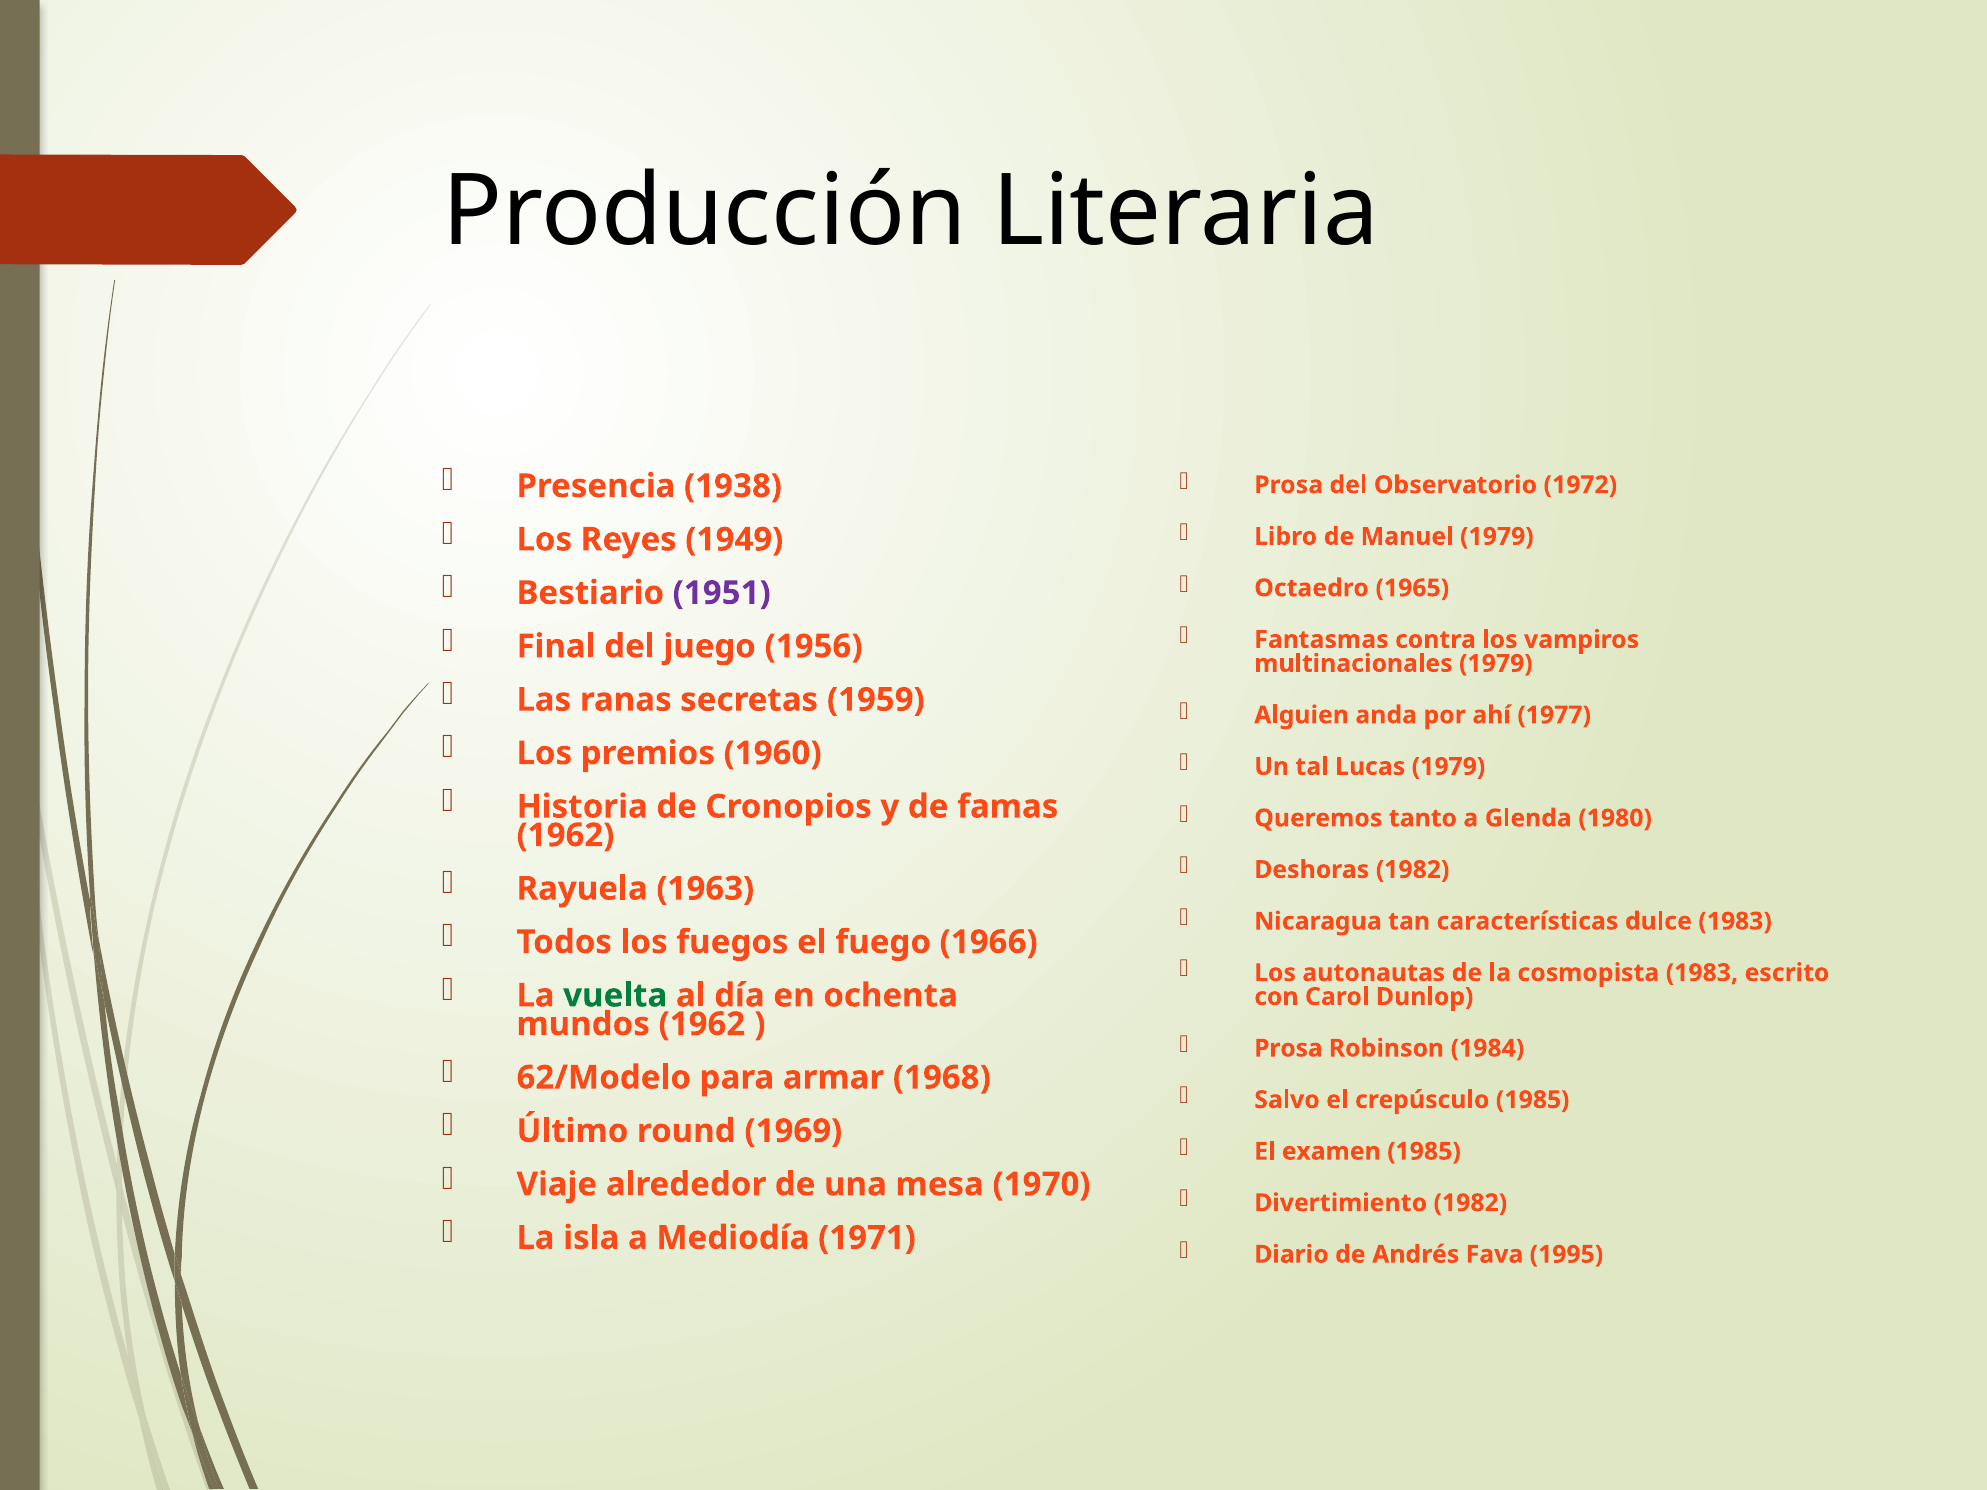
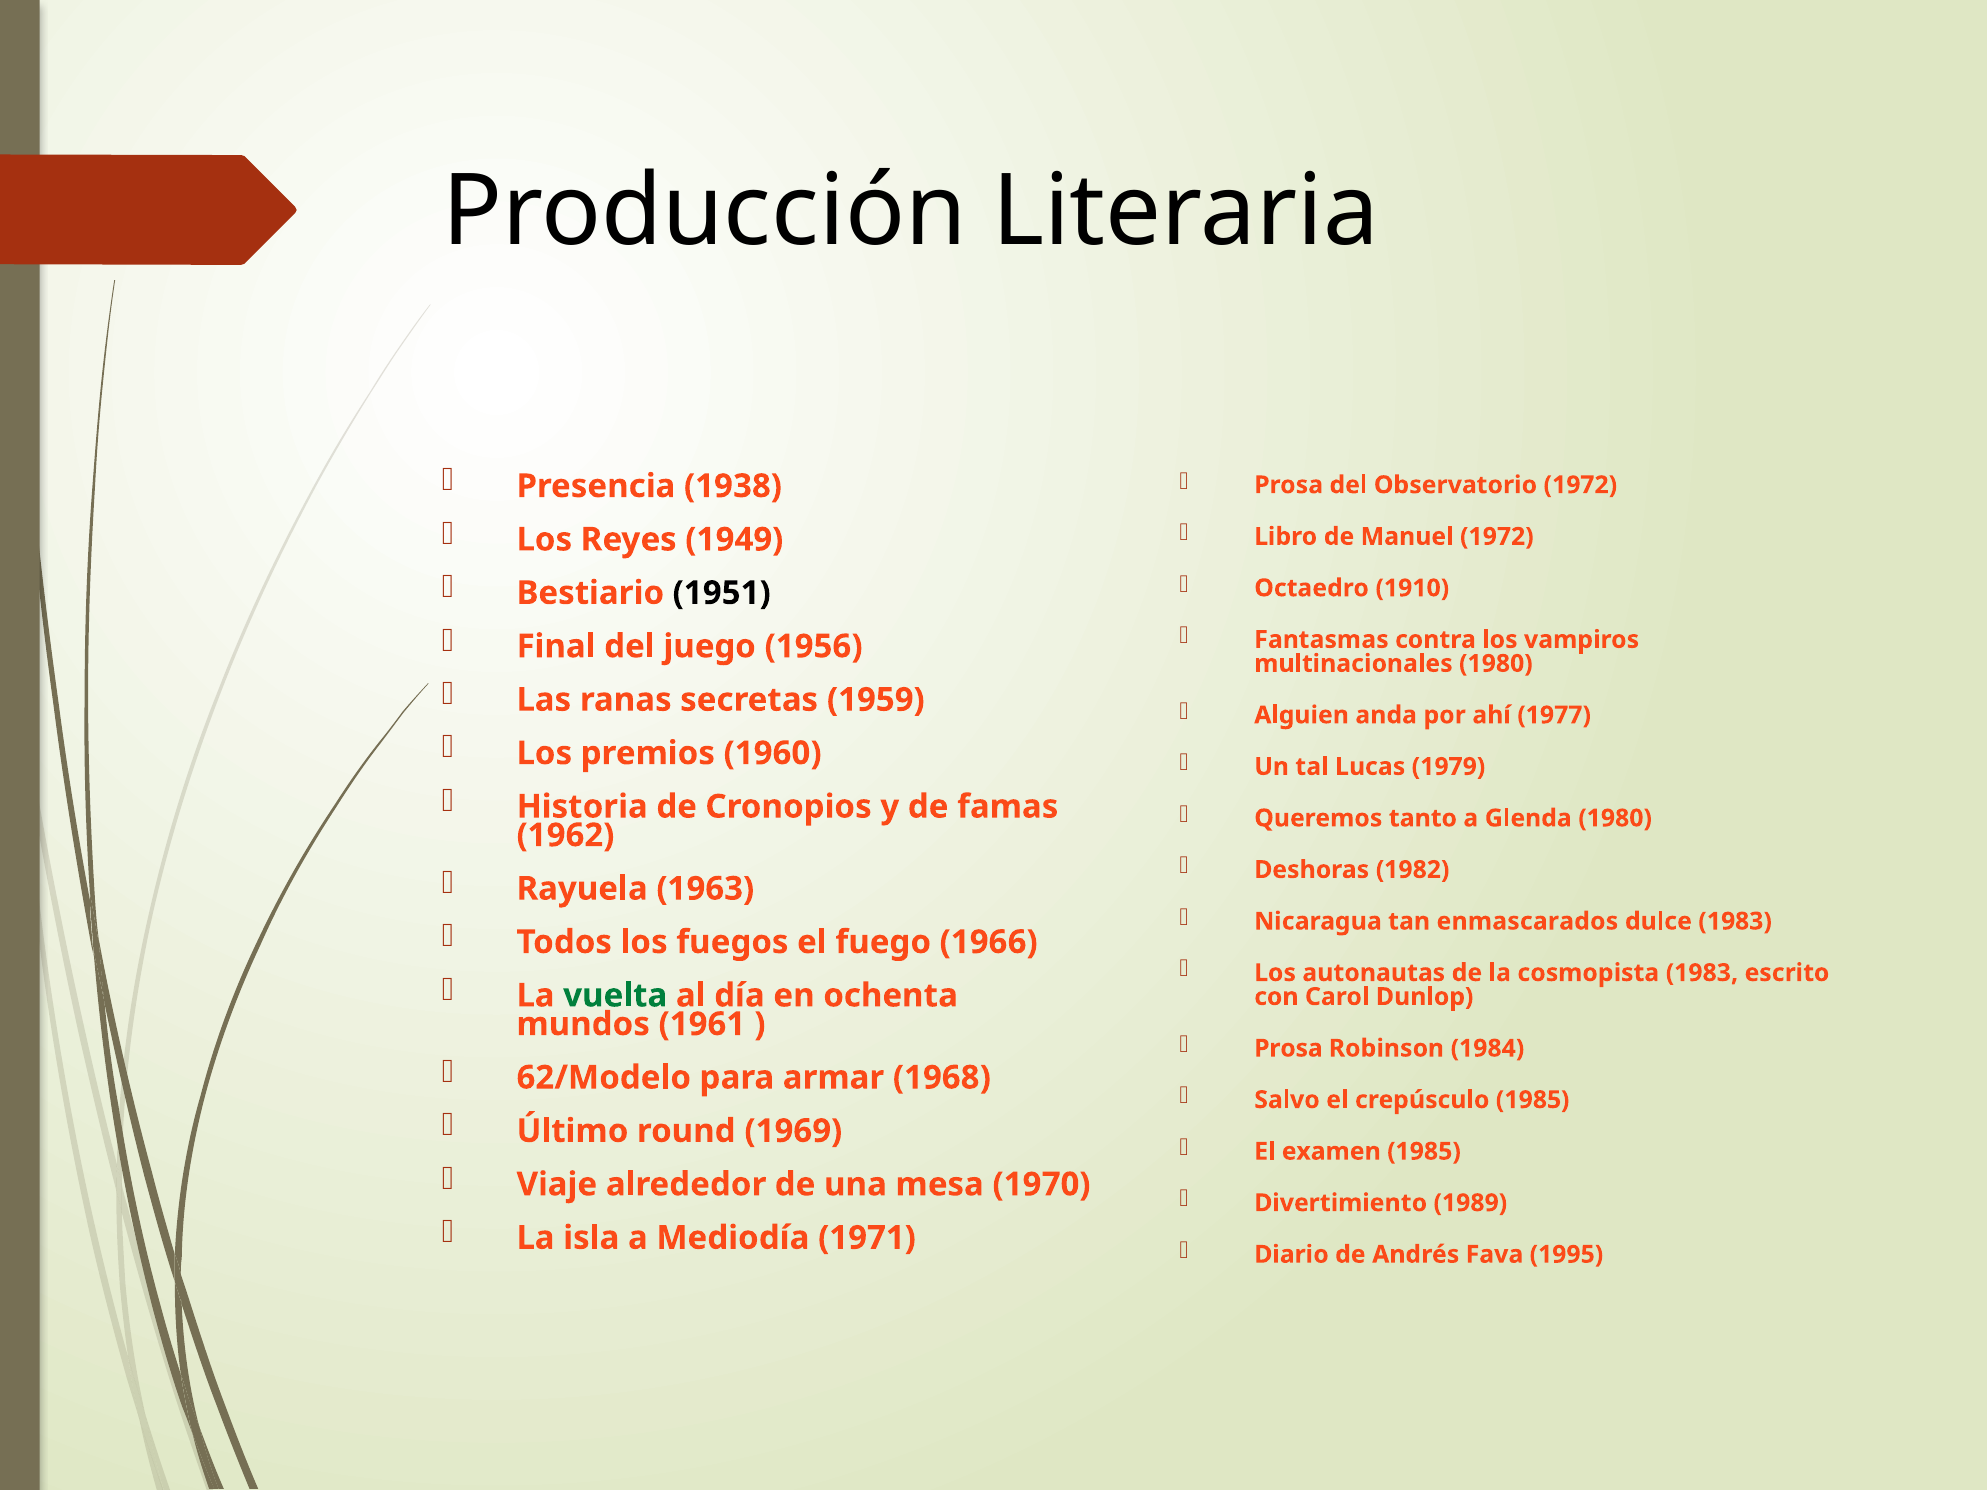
Manuel 1979: 1979 -> 1972
1951 colour: purple -> black
1965: 1965 -> 1910
multinacionales 1979: 1979 -> 1980
características: características -> enmascarados
mundos 1962: 1962 -> 1961
Divertimiento 1982: 1982 -> 1989
